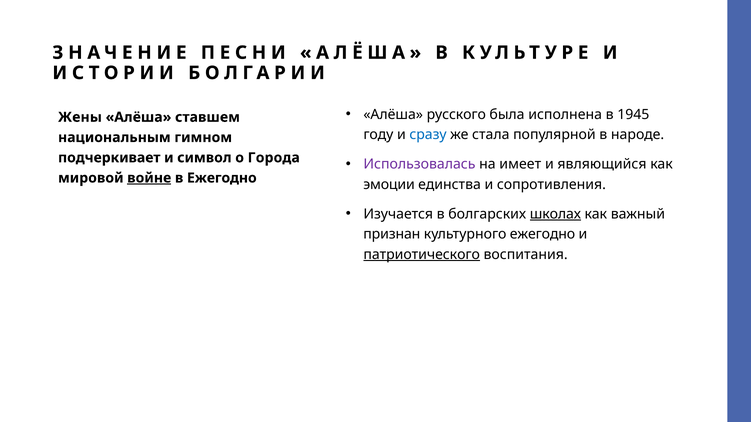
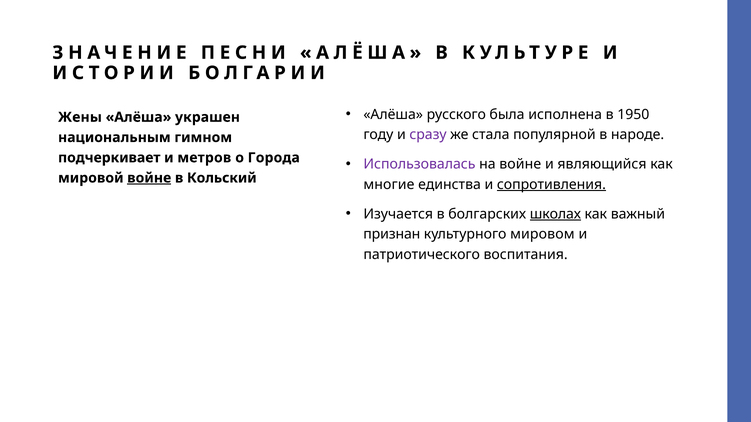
1945: 1945 -> 1950
ставшем: ставшем -> украшен
сразу colour: blue -> purple
символ: символ -> метров
на имеет: имеет -> войне
в Ежегодно: Ежегодно -> Кольский
эмоции: эмоции -> многие
сопротивления underline: none -> present
культурного ежегодно: ежегодно -> мировом
патриотического underline: present -> none
